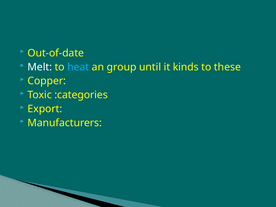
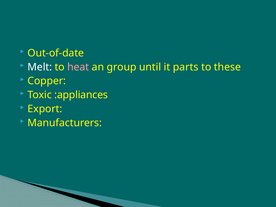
heat colour: light blue -> pink
kinds: kinds -> parts
:categories: :categories -> :appliances
